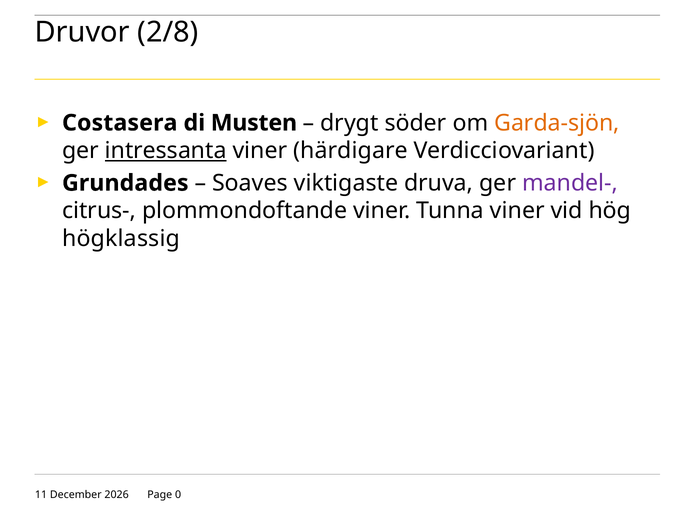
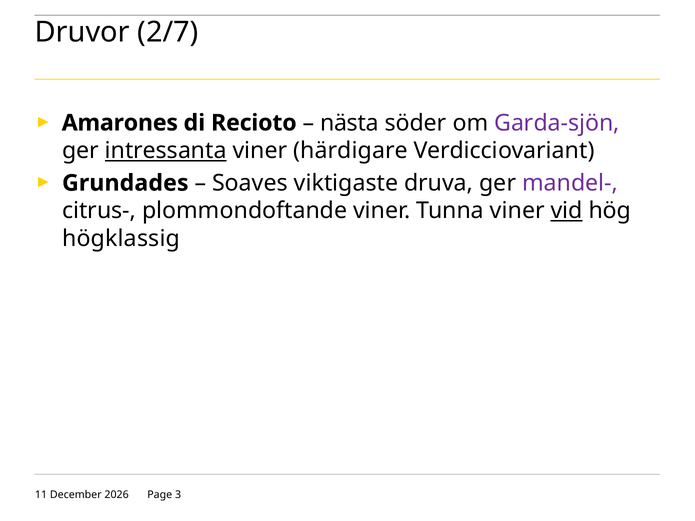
2/8: 2/8 -> 2/7
Costasera: Costasera -> Amarones
Musten: Musten -> Recioto
drygt: drygt -> nästa
Garda-sjön colour: orange -> purple
vid underline: none -> present
0: 0 -> 3
